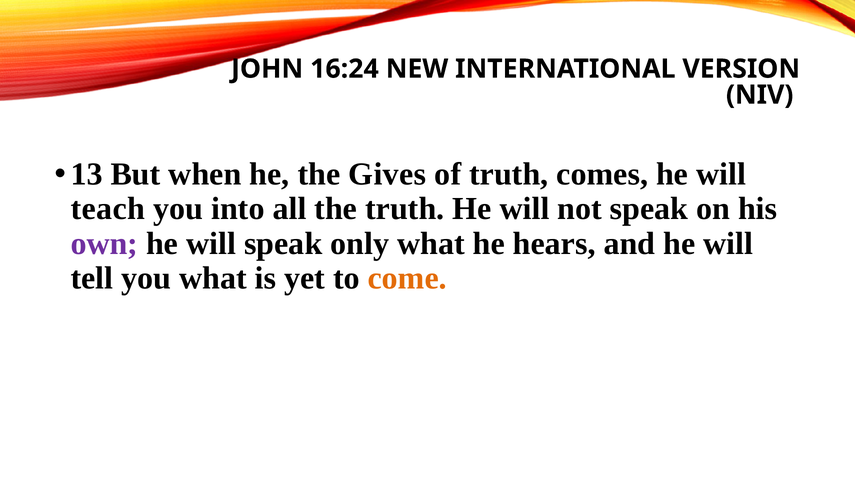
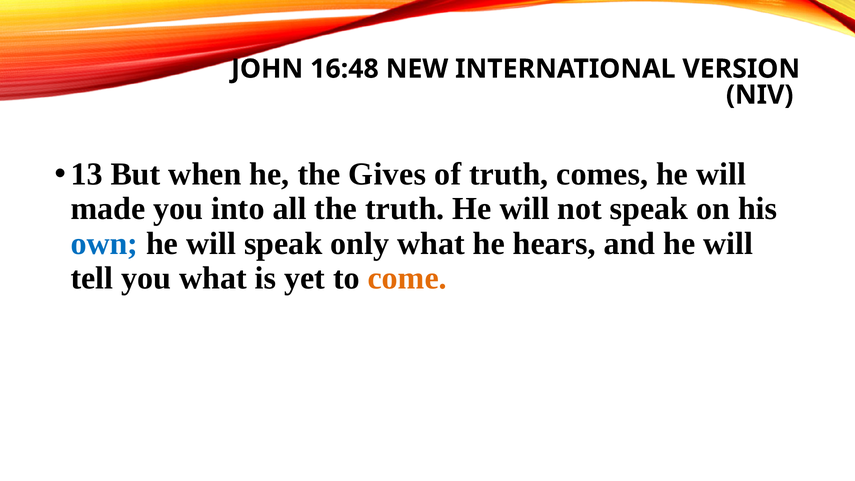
16:24: 16:24 -> 16:48
teach: teach -> made
own colour: purple -> blue
